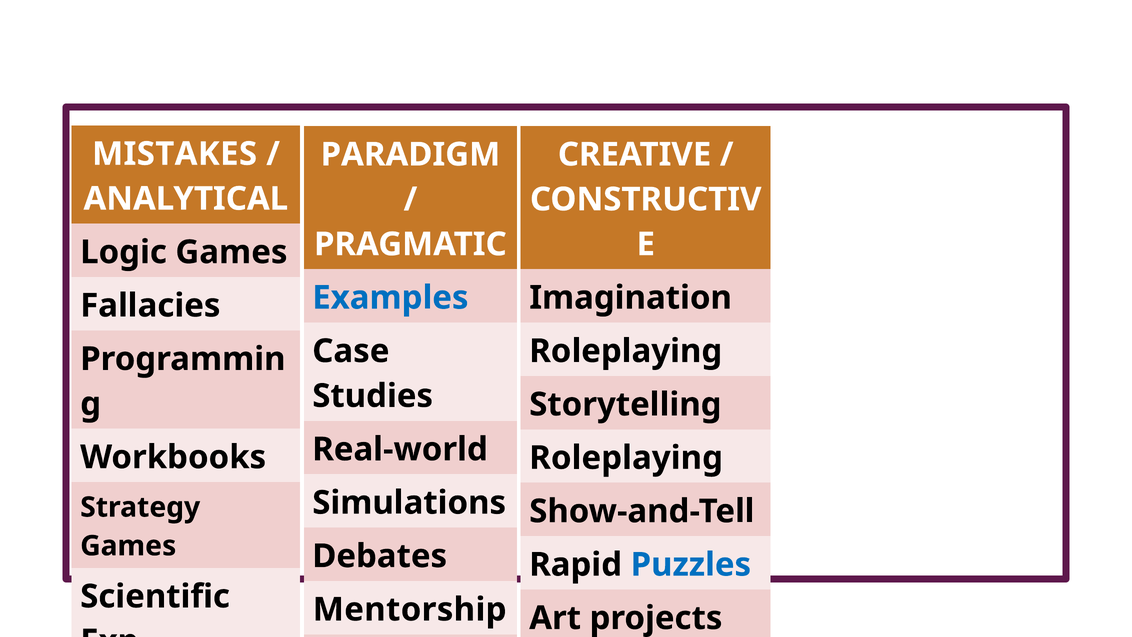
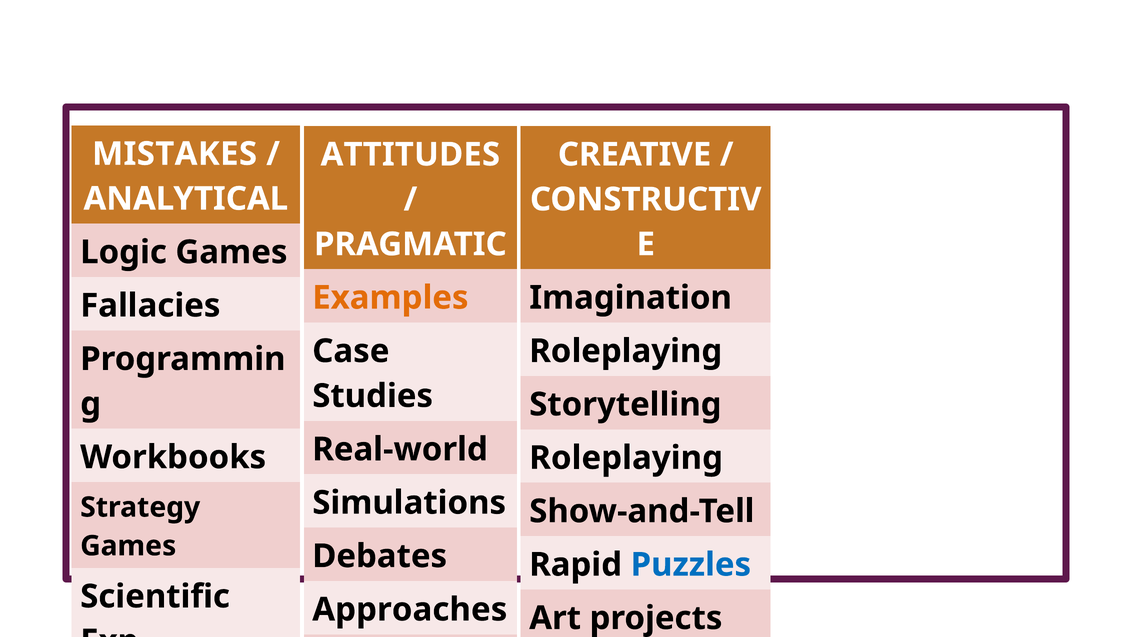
PARADIGM: PARADIGM -> ATTITUDES
Examples colour: blue -> orange
Mentorship: Mentorship -> Approaches
